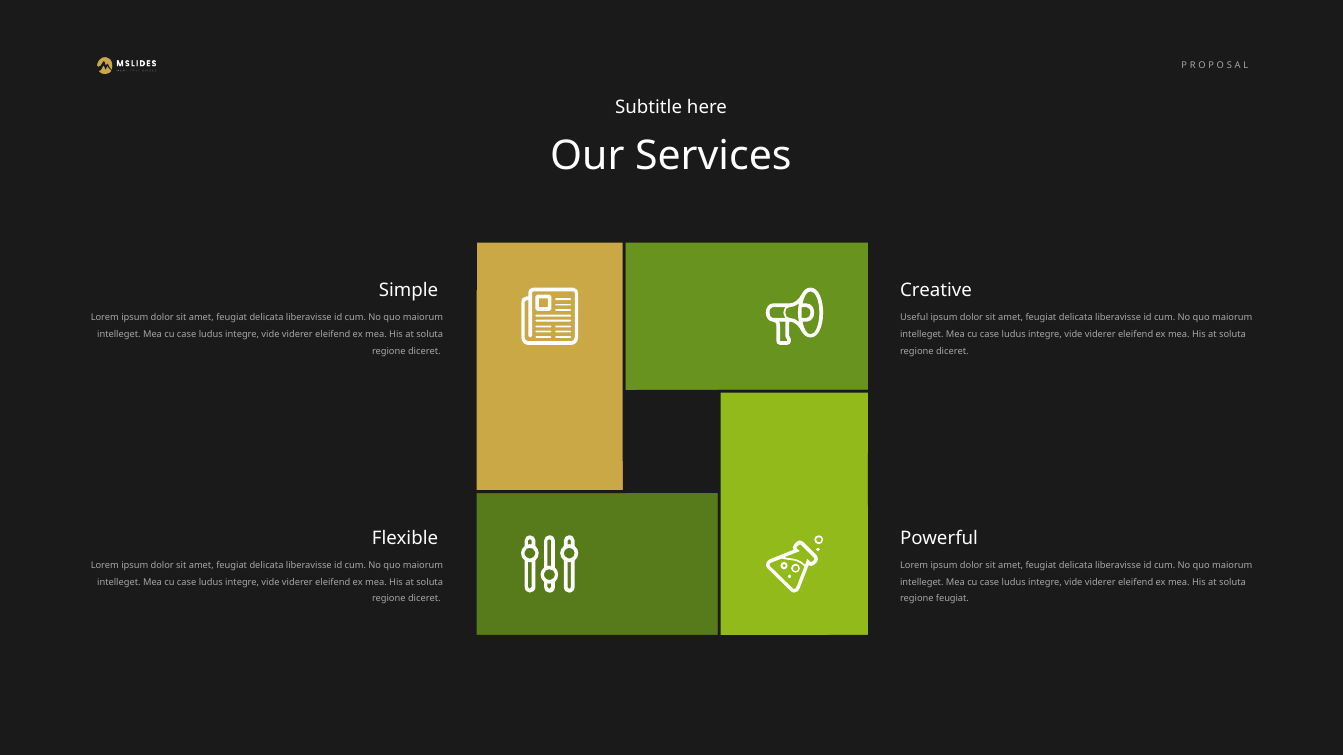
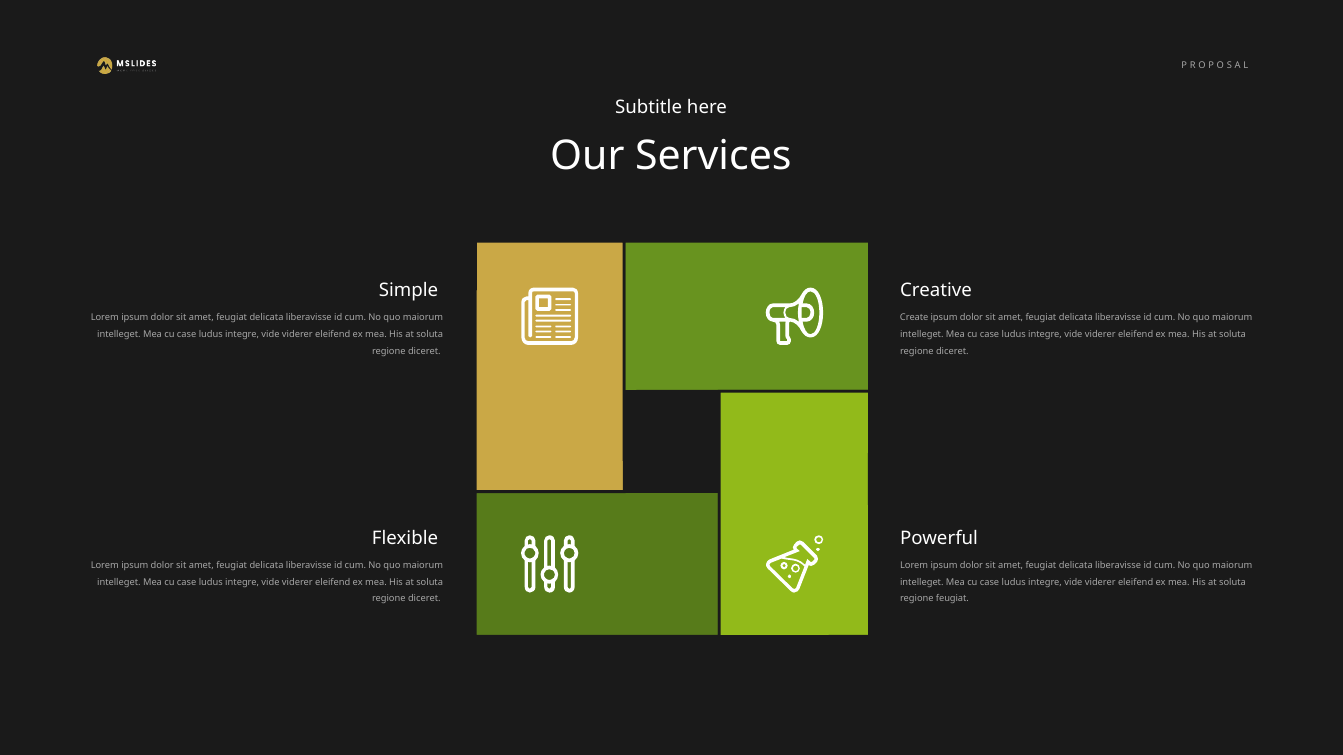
Useful: Useful -> Create
